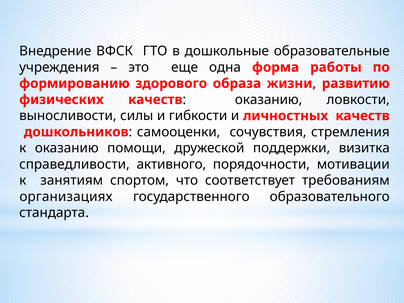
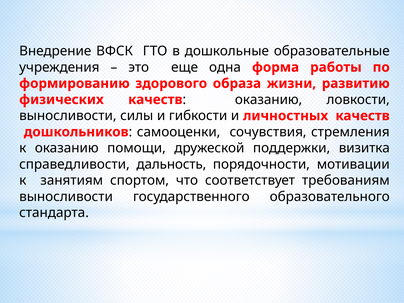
активного: активного -> дальность
организациях at (66, 197): организациях -> выносливости
